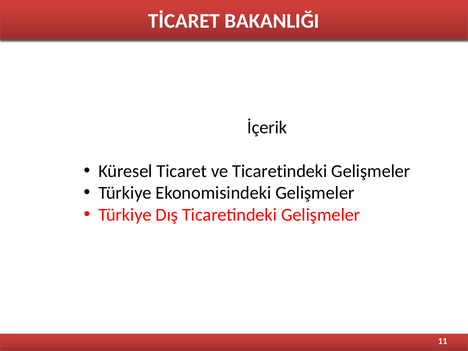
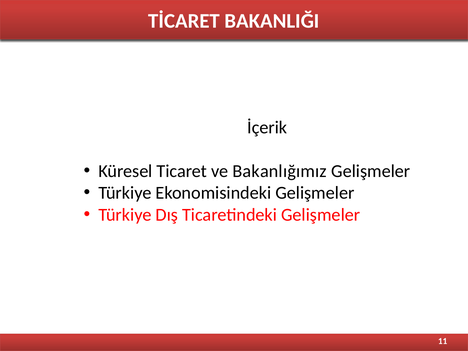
ve Ticaretindeki: Ticaretindeki -> Bakanlığımız
